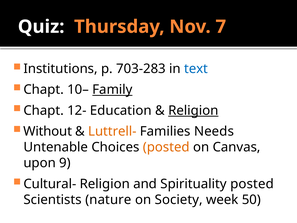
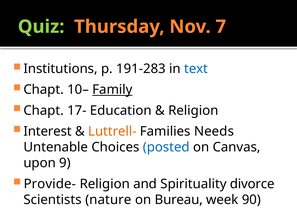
Quiz colour: white -> light green
703-283: 703-283 -> 191-283
12-: 12- -> 17-
Religion at (193, 110) underline: present -> none
Without: Without -> Interest
posted at (166, 147) colour: orange -> blue
Cultural-: Cultural- -> Provide-
Spirituality posted: posted -> divorce
Society: Society -> Bureau
50: 50 -> 90
